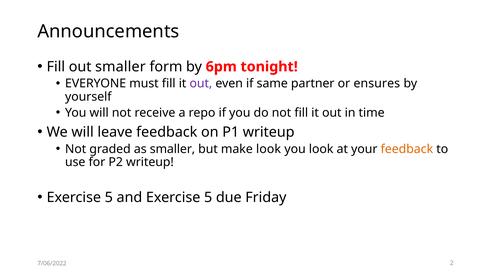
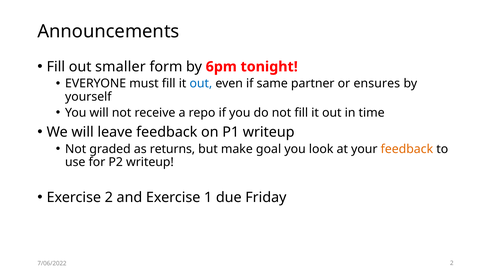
out at (201, 84) colour: purple -> blue
as smaller: smaller -> returns
make look: look -> goal
5 at (109, 198): 5 -> 2
and Exercise 5: 5 -> 1
